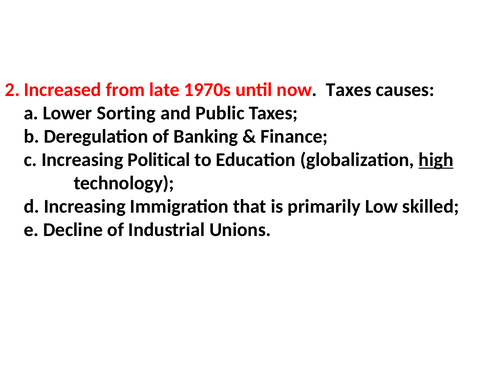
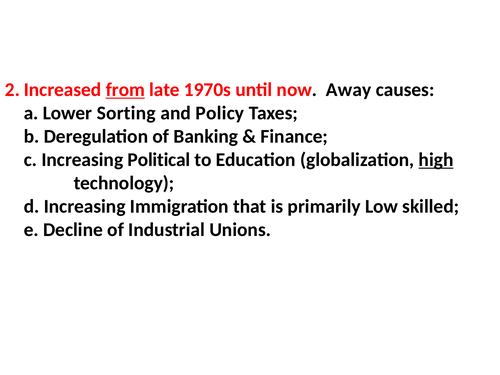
from underline: none -> present
now Taxes: Taxes -> Away
Public: Public -> Policy
